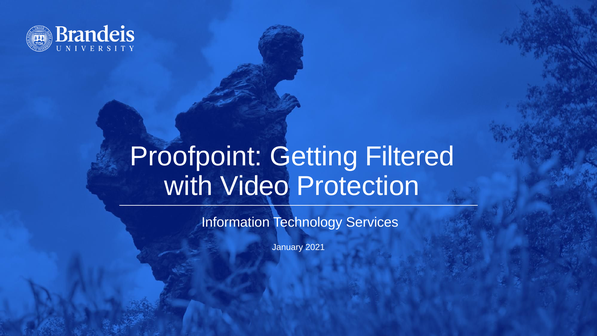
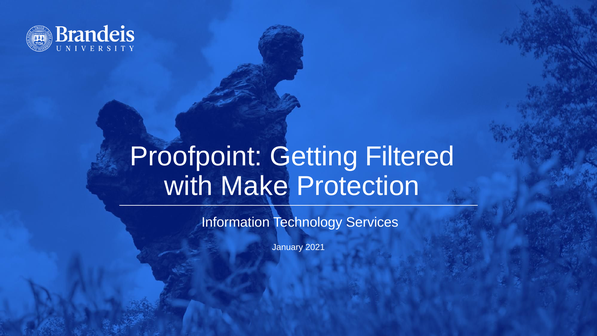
Video: Video -> Make
